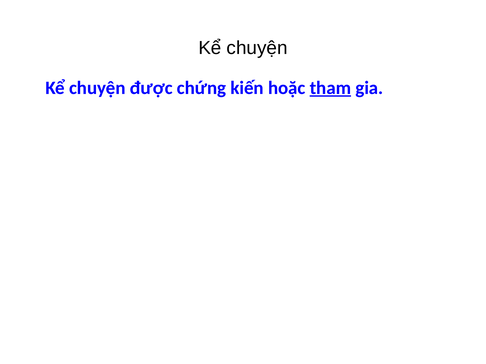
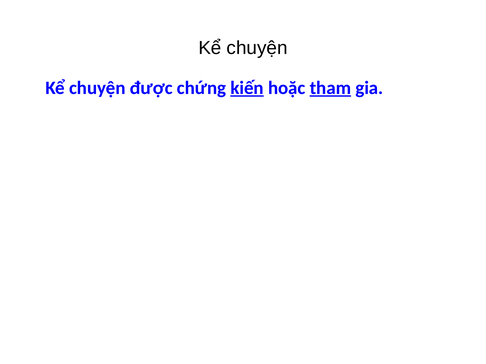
kiến underline: none -> present
